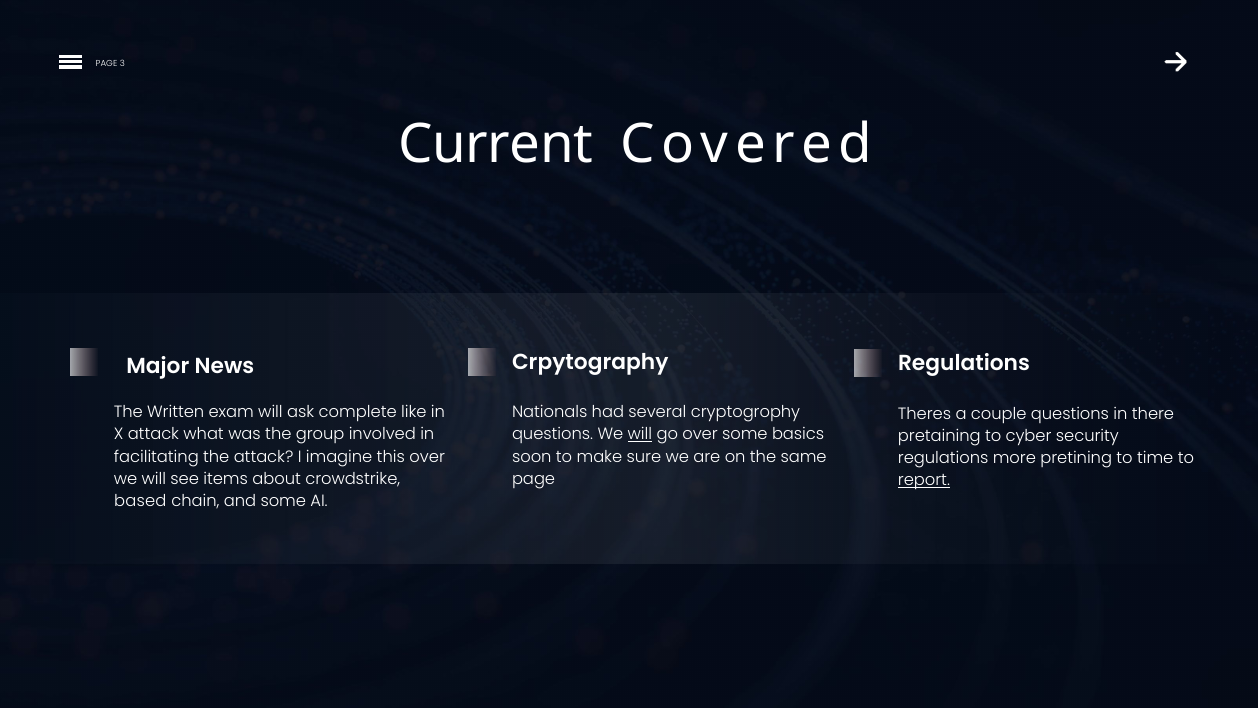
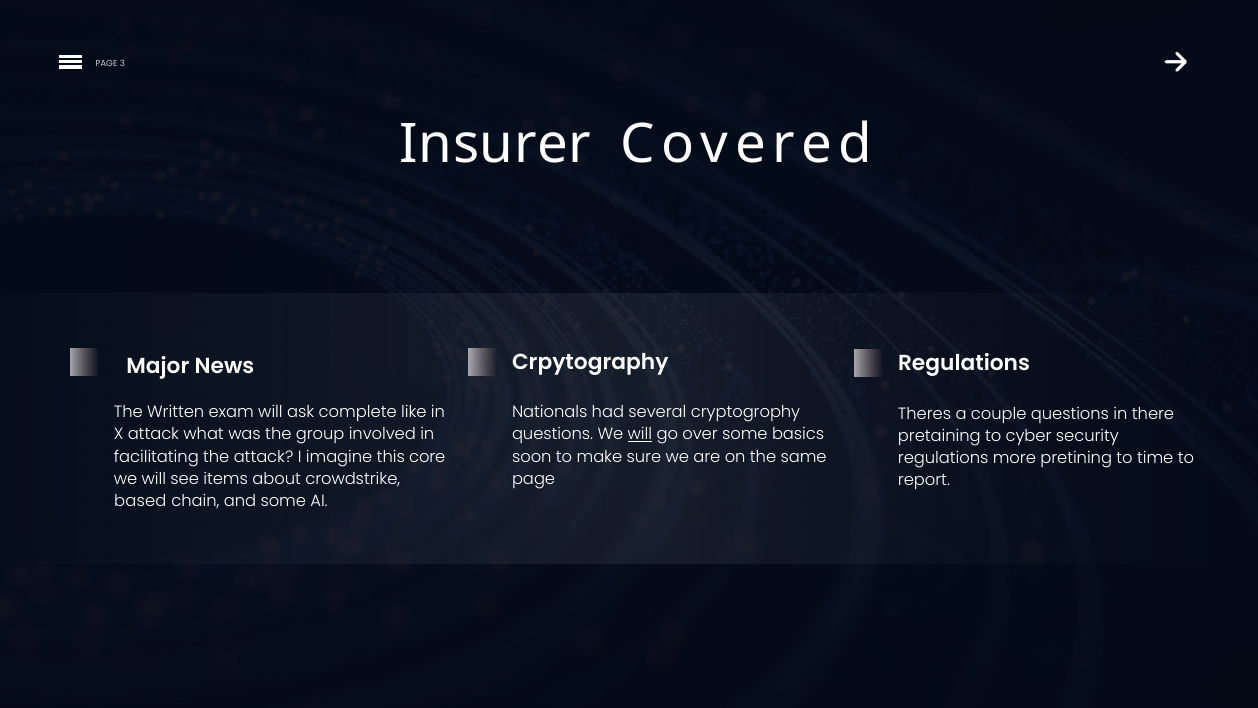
Current: Current -> Insurer
this over: over -> core
report underline: present -> none
